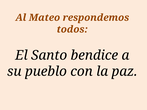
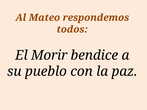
Santo: Santo -> Morir
